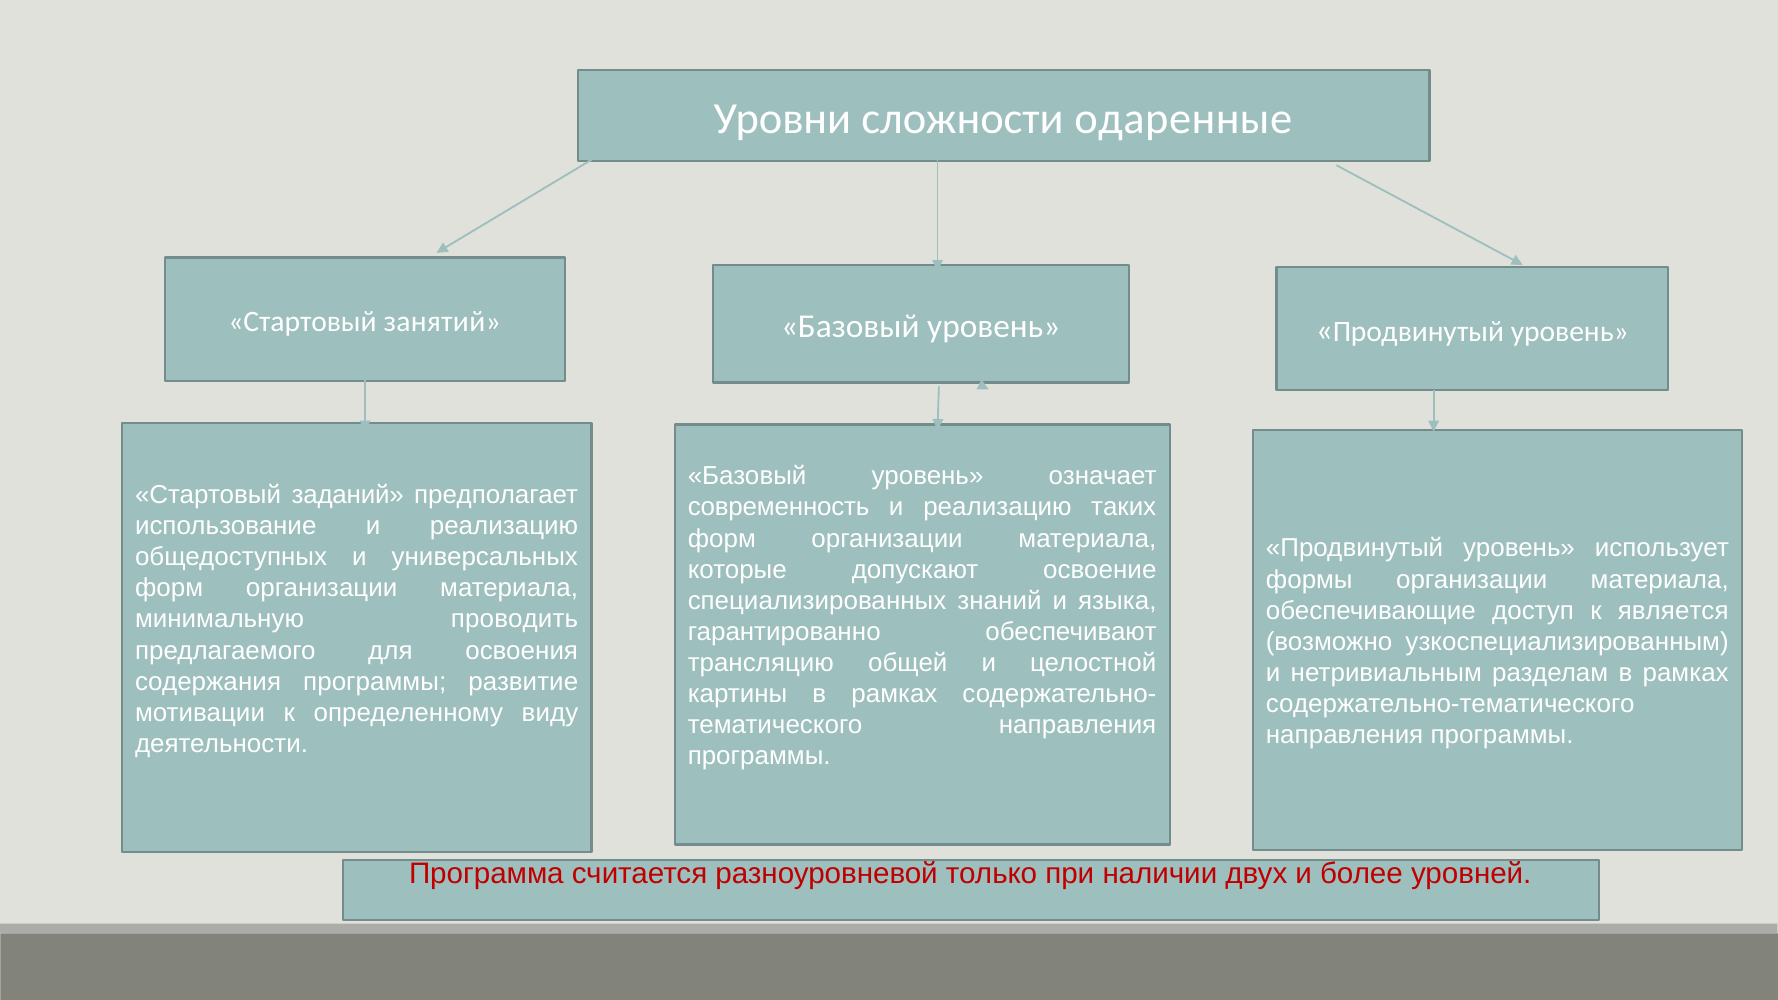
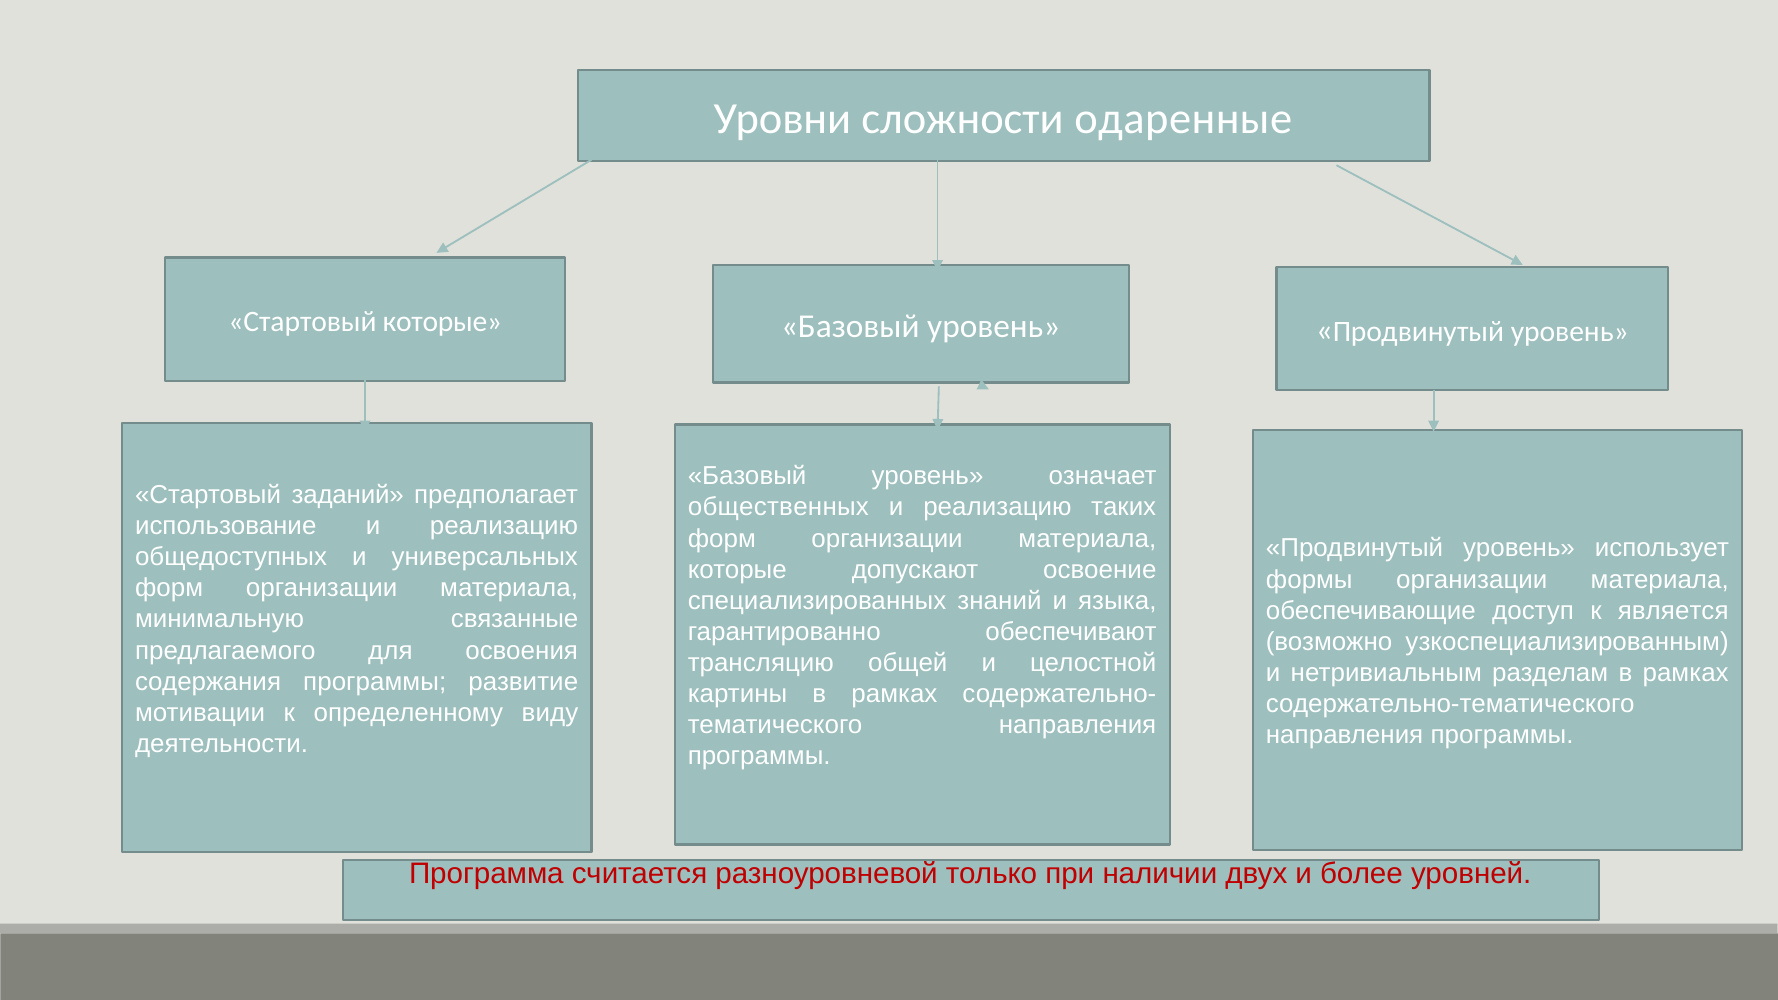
Стартовый занятий: занятий -> которые
современность: современность -> общественных
проводить: проводить -> связанные
